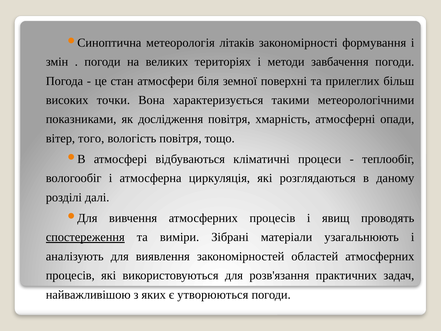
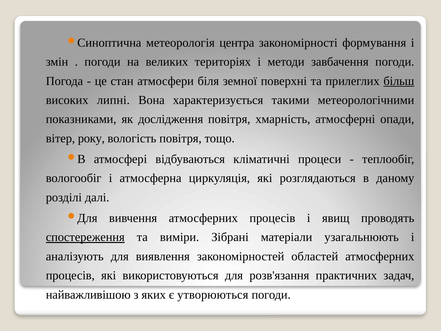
літаків: літаків -> центра
більш underline: none -> present
точки: точки -> липні
того: того -> року
